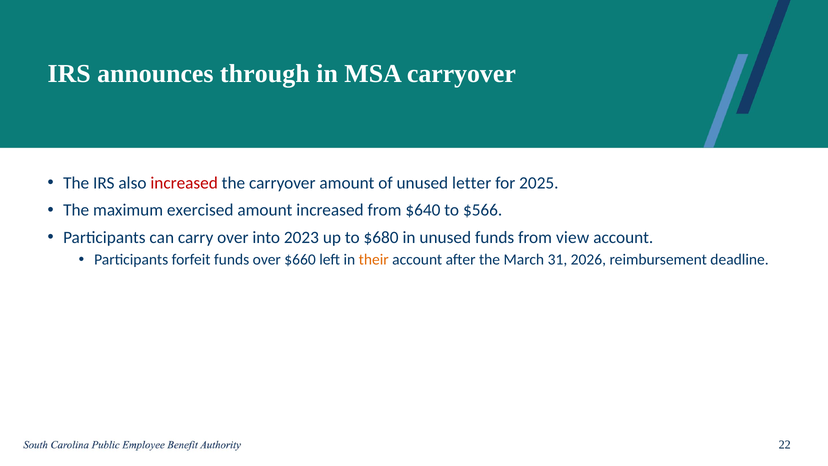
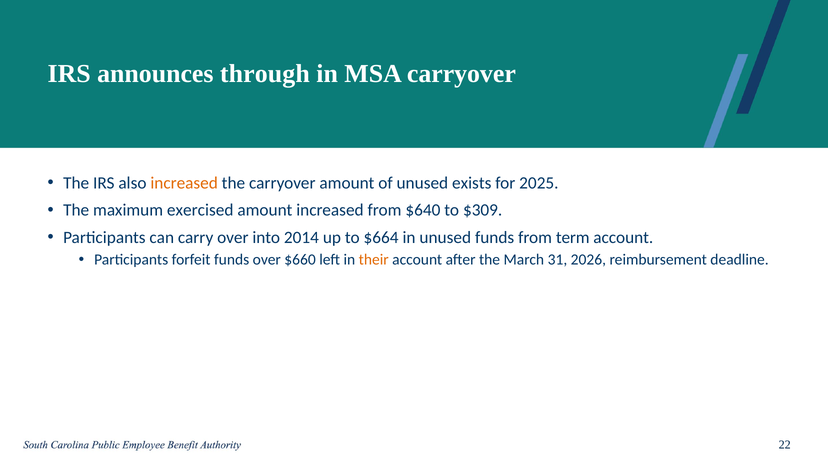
increased at (184, 183) colour: red -> orange
letter: letter -> exists
$566: $566 -> $309
2023: 2023 -> 2014
$680: $680 -> $664
view: view -> term
